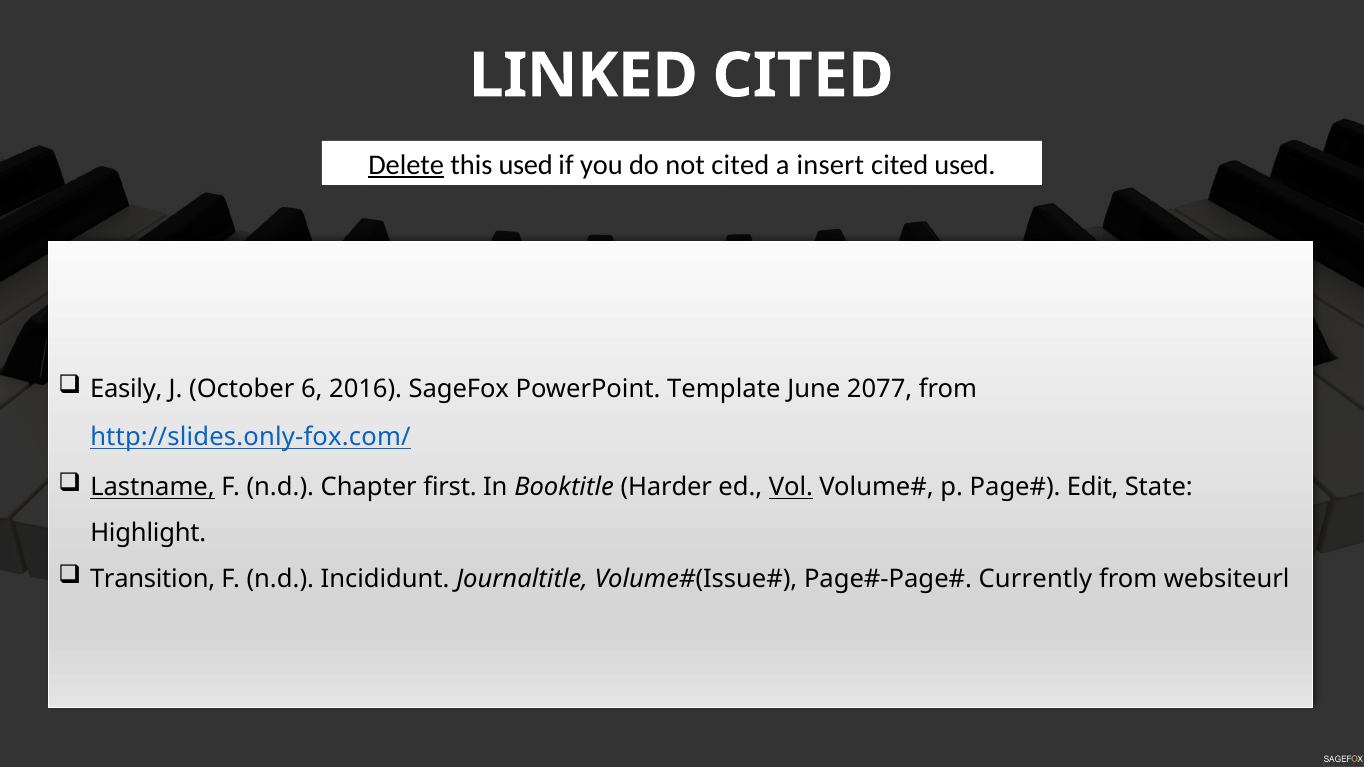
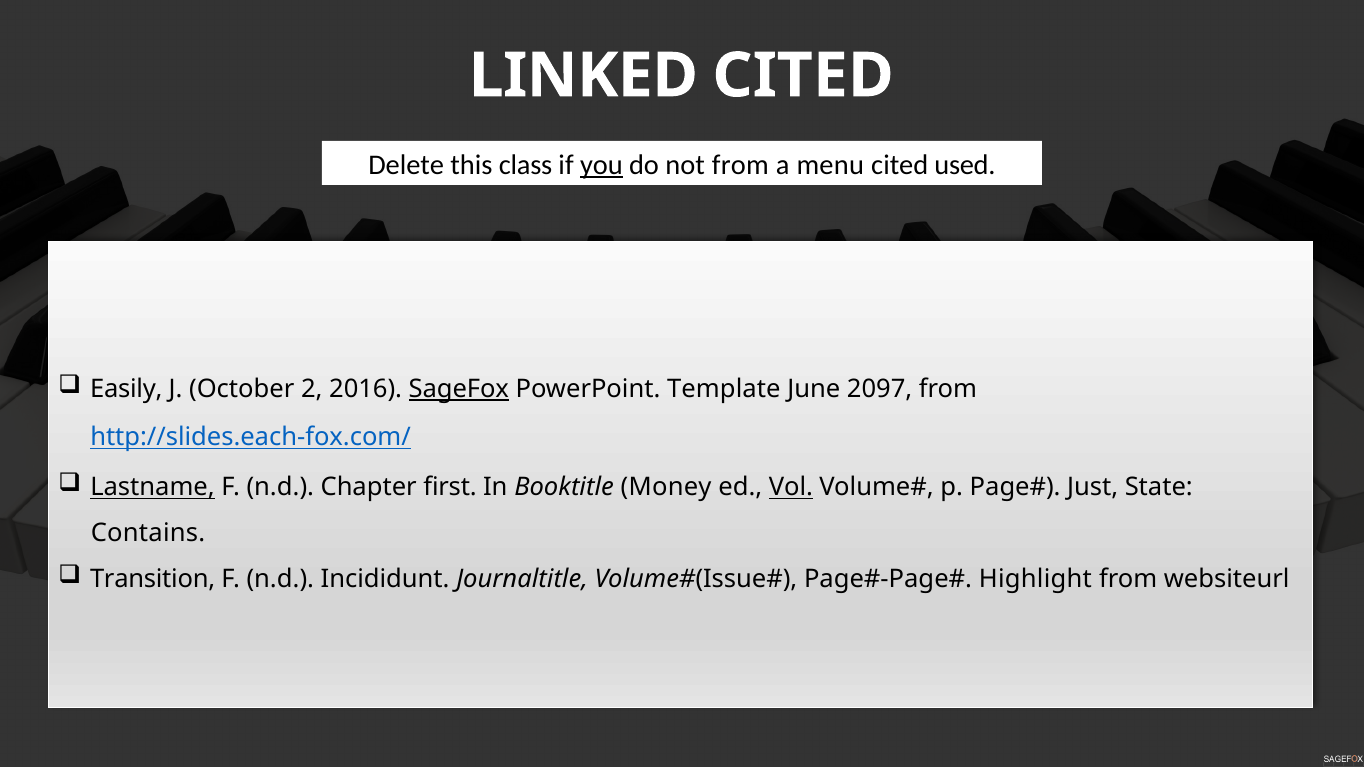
Delete underline: present -> none
this used: used -> class
you underline: none -> present
not cited: cited -> from
insert: insert -> menu
6: 6 -> 2
SageFox underline: none -> present
2077: 2077 -> 2097
http://slides.only-fox.com/: http://slides.only-fox.com/ -> http://slides.each-fox.com/
Harder: Harder -> Money
Edit: Edit -> Just
Highlight: Highlight -> Contains
Currently: Currently -> Highlight
